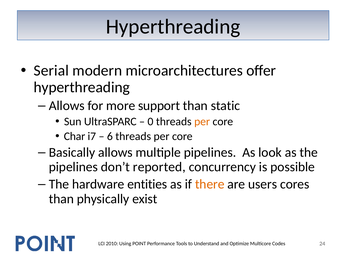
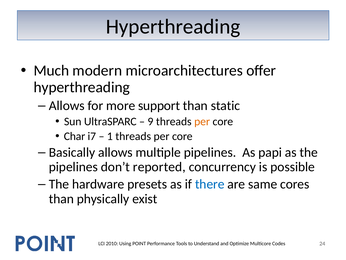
Serial: Serial -> Much
0: 0 -> 9
6: 6 -> 1
look: look -> papi
entities: entities -> presets
there colour: orange -> blue
users: users -> same
